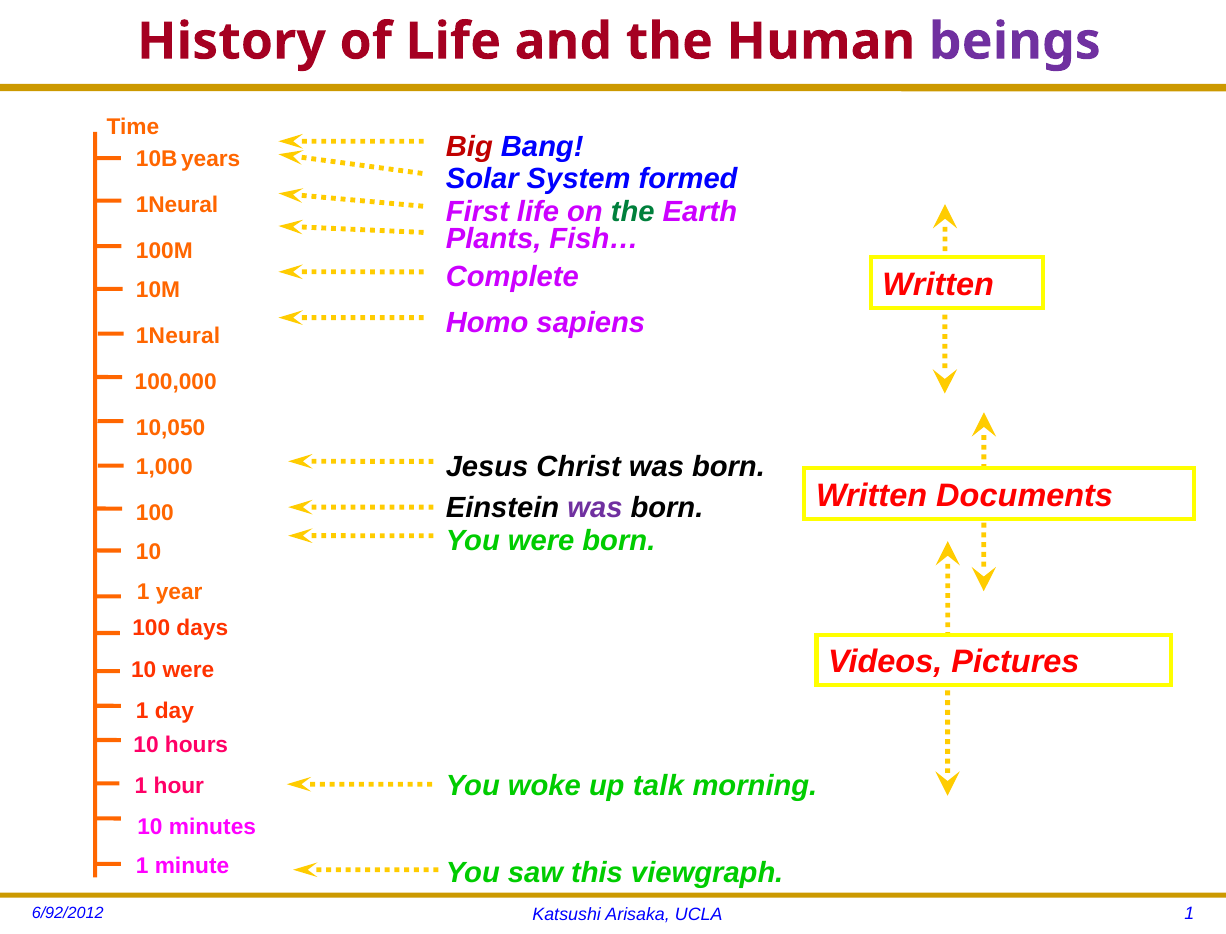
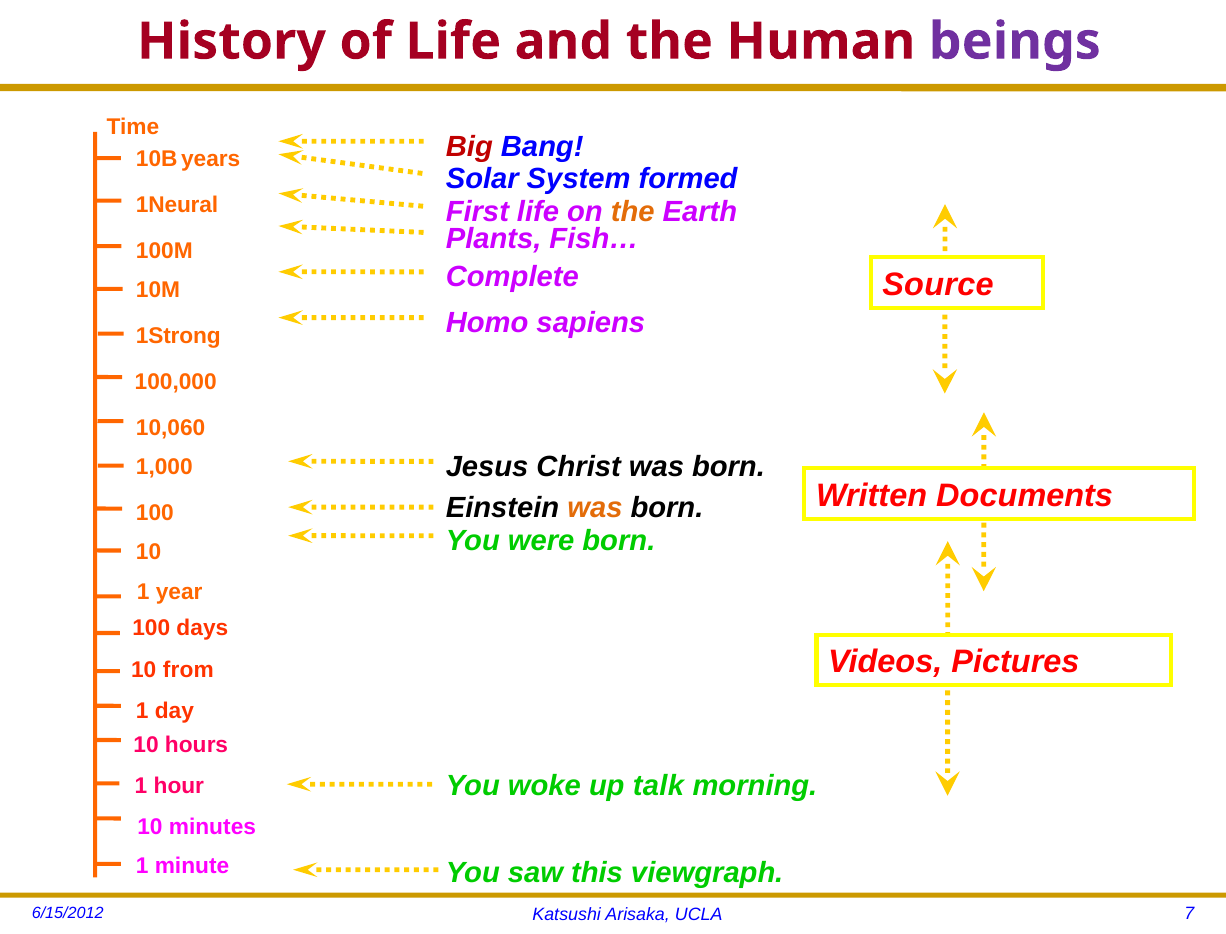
the at (633, 212) colour: green -> orange
Written at (938, 285): Written -> Source
1Neural at (178, 336): 1Neural -> 1Strong
10,050: 10,050 -> 10,060
was at (595, 508) colour: purple -> orange
10 were: were -> from
6/92/2012: 6/92/2012 -> 6/15/2012
UCLA 1: 1 -> 7
